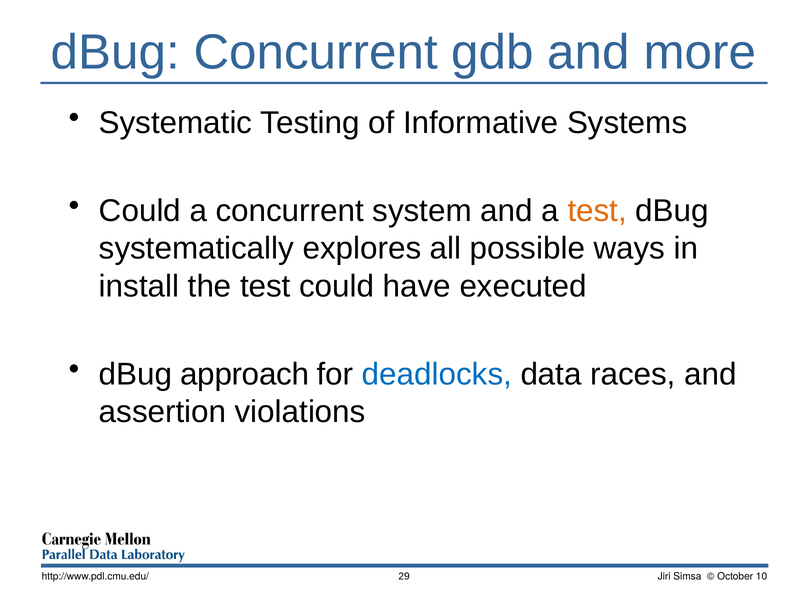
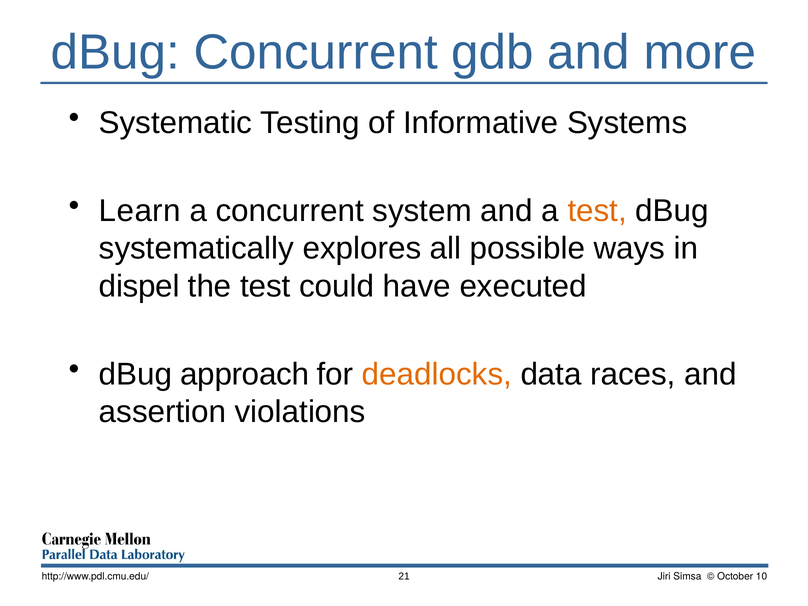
Could at (140, 211): Could -> Learn
install: install -> dispel
deadlocks colour: blue -> orange
29: 29 -> 21
